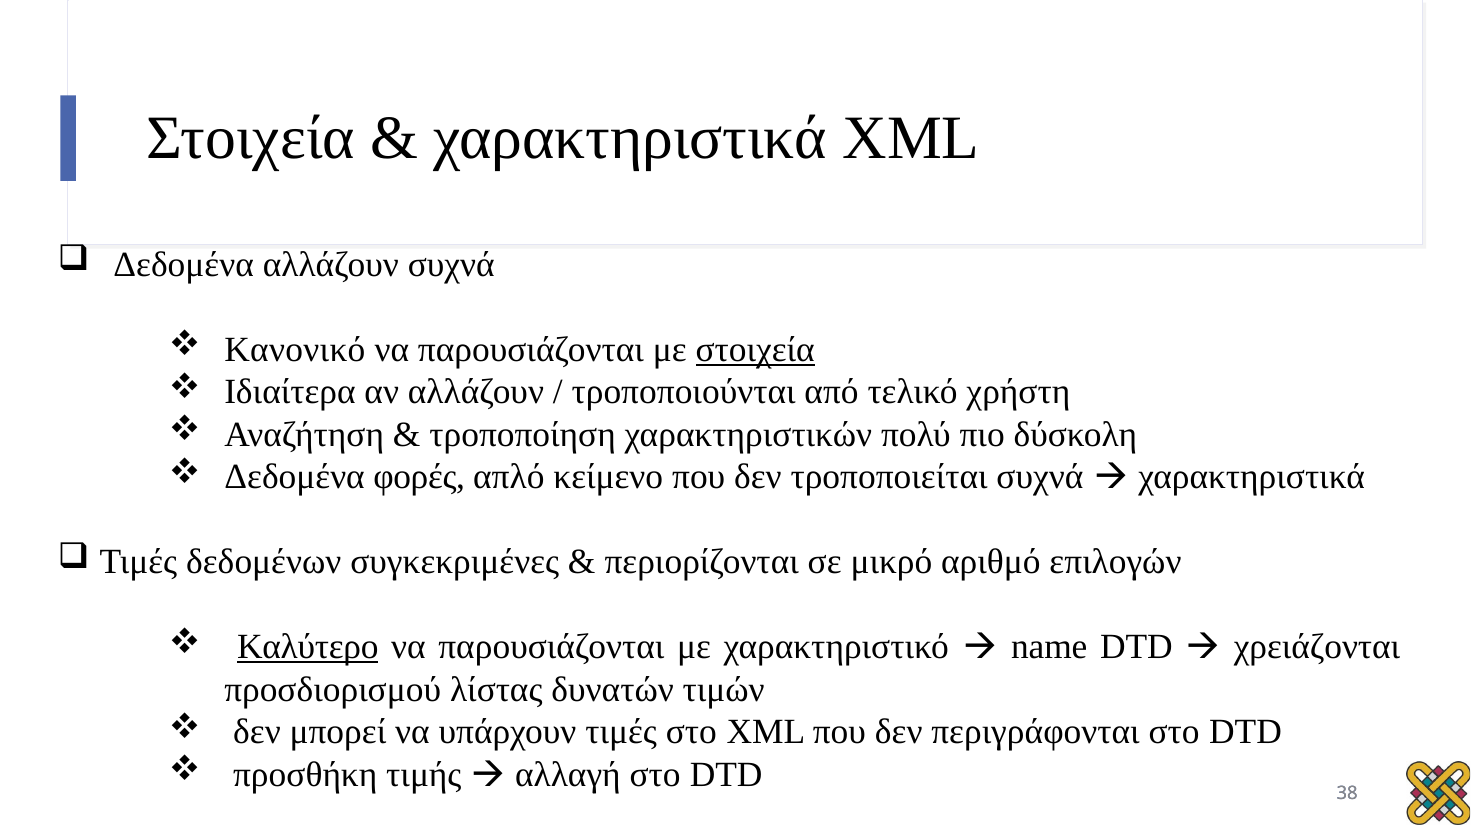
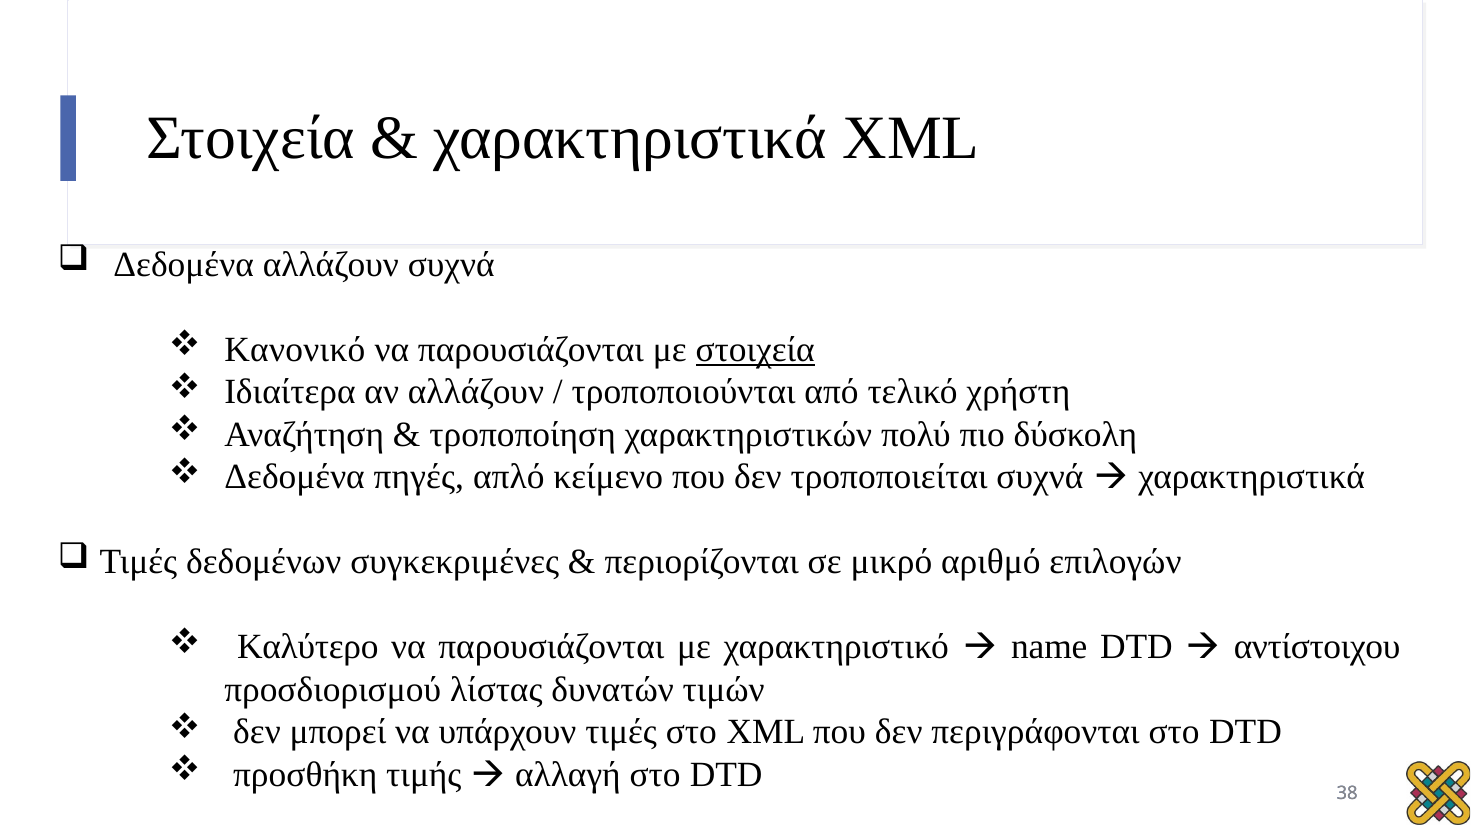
φορές: φορές -> πηγές
Καλύτερο underline: present -> none
χρειάζονται: χρειάζονται -> αντίστοιχου
